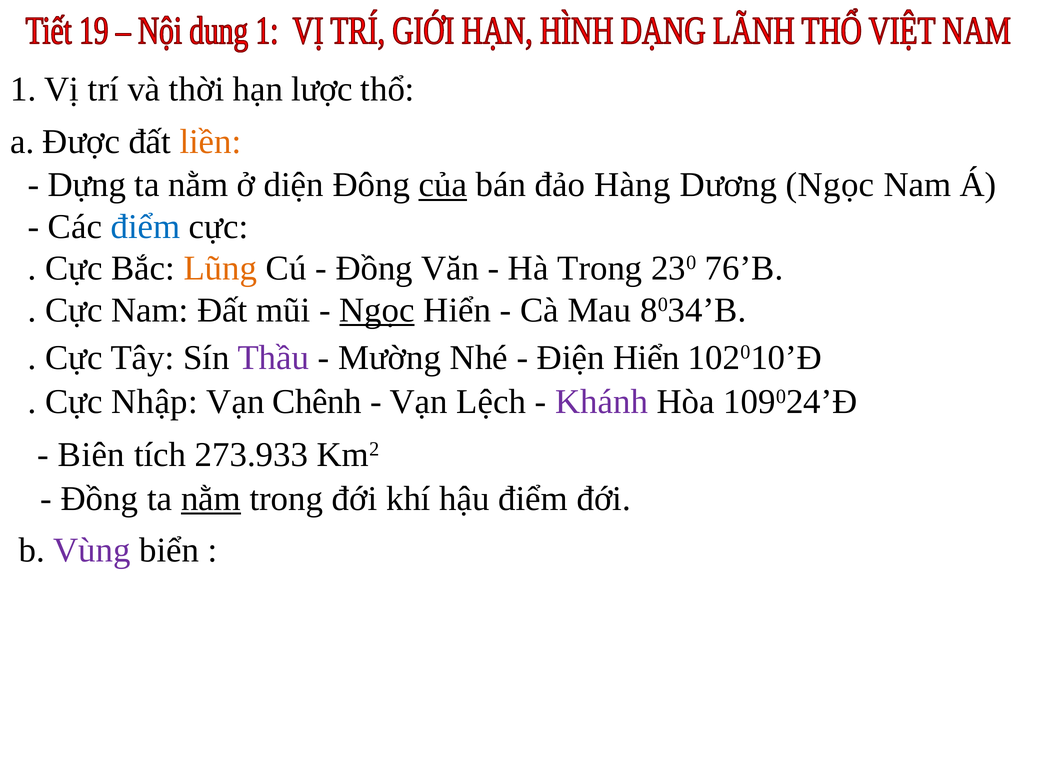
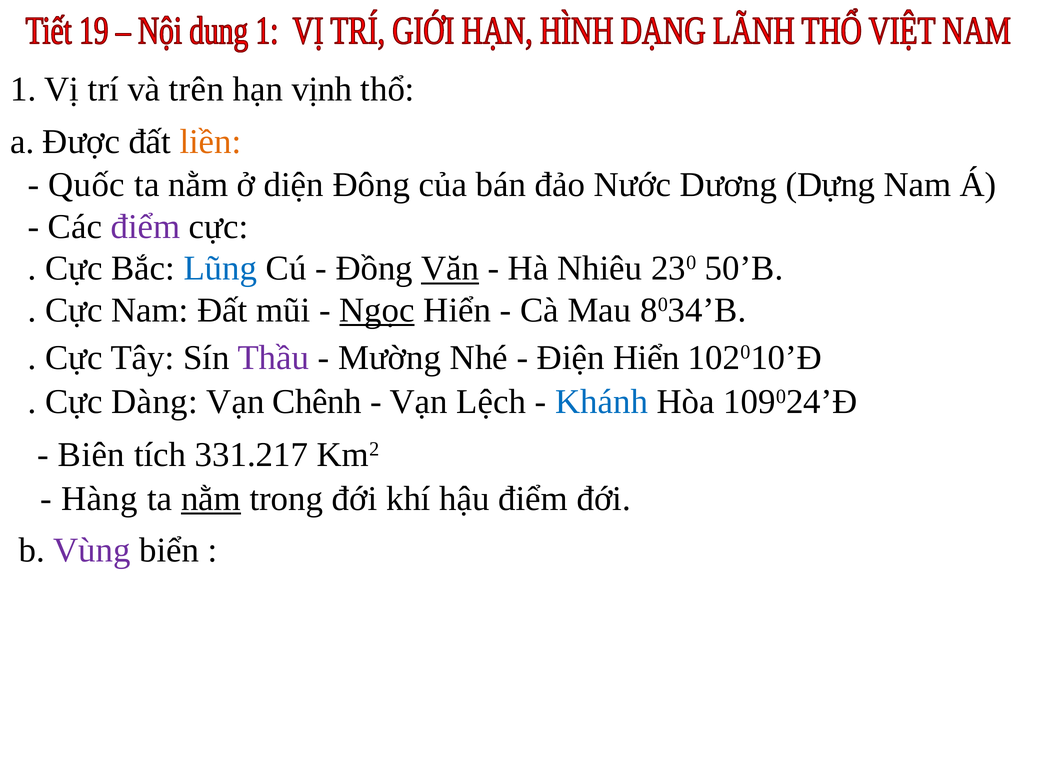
thời: thời -> trên
lược: lược -> vịnh
Dựng: Dựng -> Quốc
của underline: present -> none
Hàng: Hàng -> Nước
Dương Ngọc: Ngọc -> Dựng
điểm at (145, 227) colour: blue -> purple
Lũng colour: orange -> blue
Văn underline: none -> present
Hà Trong: Trong -> Nhiêu
76’B: 76’B -> 50’B
Nhập: Nhập -> Dàng
Khánh colour: purple -> blue
273.933: 273.933 -> 331.217
Đồng at (100, 499): Đồng -> Hàng
